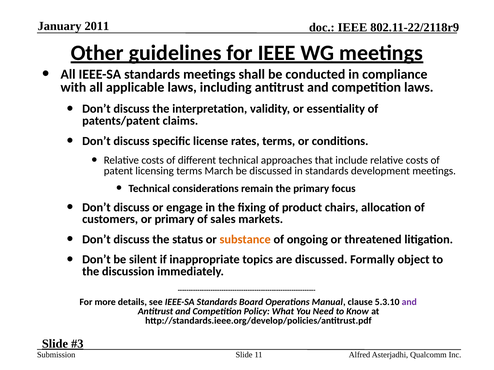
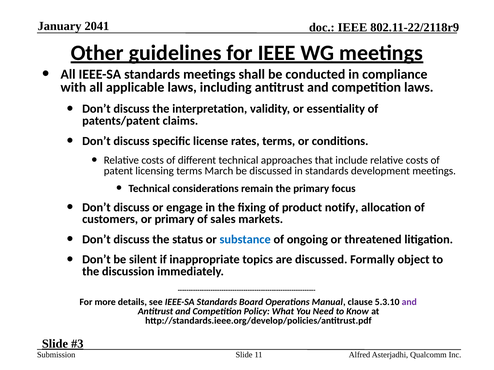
2011: 2011 -> 2041
chairs: chairs -> notify
substance colour: orange -> blue
